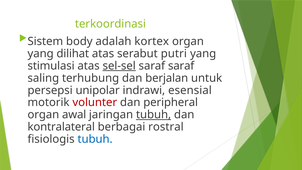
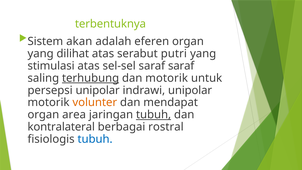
terkoordinasi: terkoordinasi -> terbentuknya
body: body -> akan
kortex: kortex -> eferen
sel-sel underline: present -> none
terhubung underline: none -> present
dan berjalan: berjalan -> motorik
indrawi esensial: esensial -> unipolar
volunter colour: red -> orange
peripheral: peripheral -> mendapat
awal: awal -> area
